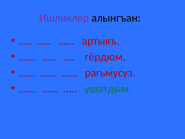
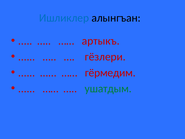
Ишликлер colour: purple -> blue
гёрдюм: гёрдюм -> гёзлери
рагьмусуз: рагьмусуз -> гёрмедим
